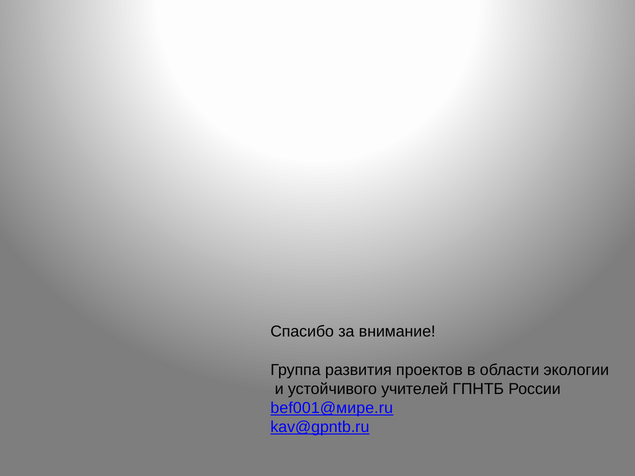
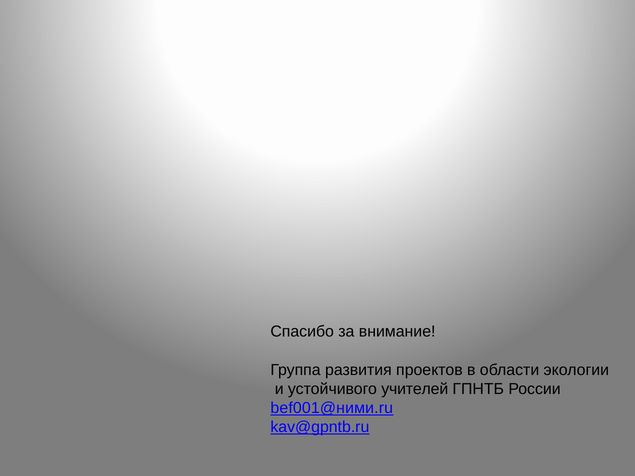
bef001@мире.ru: bef001@мире.ru -> bef001@ними.ru
